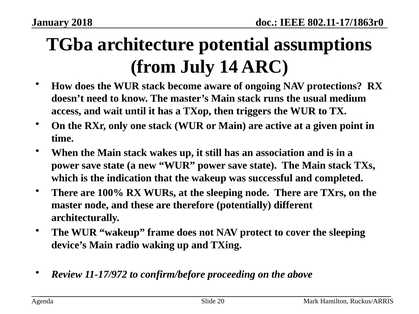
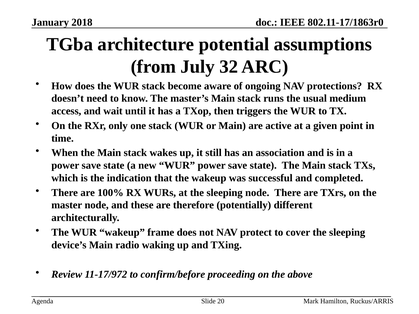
14: 14 -> 32
